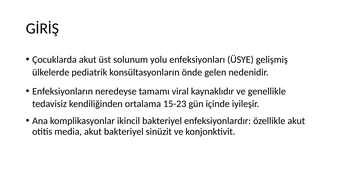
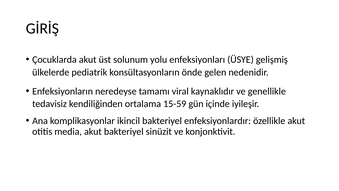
15-23: 15-23 -> 15-59
